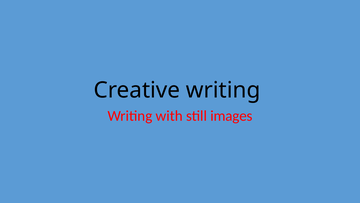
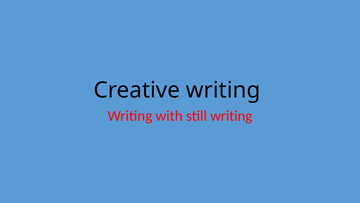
still images: images -> writing
